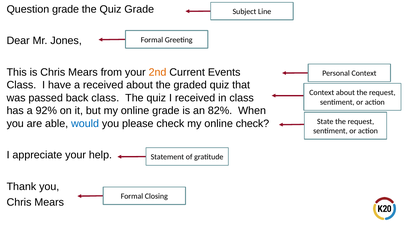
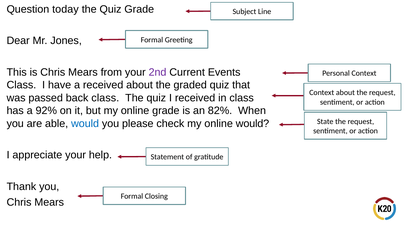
Question grade: grade -> today
2nd colour: orange -> purple
online check: check -> would
